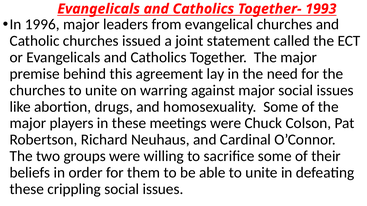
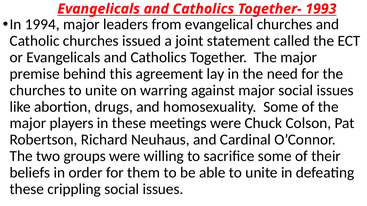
1996: 1996 -> 1994
